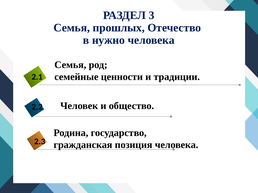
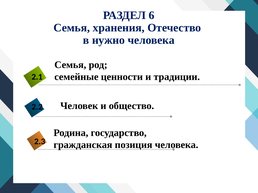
3: 3 -> 6
прошлых: прошлых -> хранения
